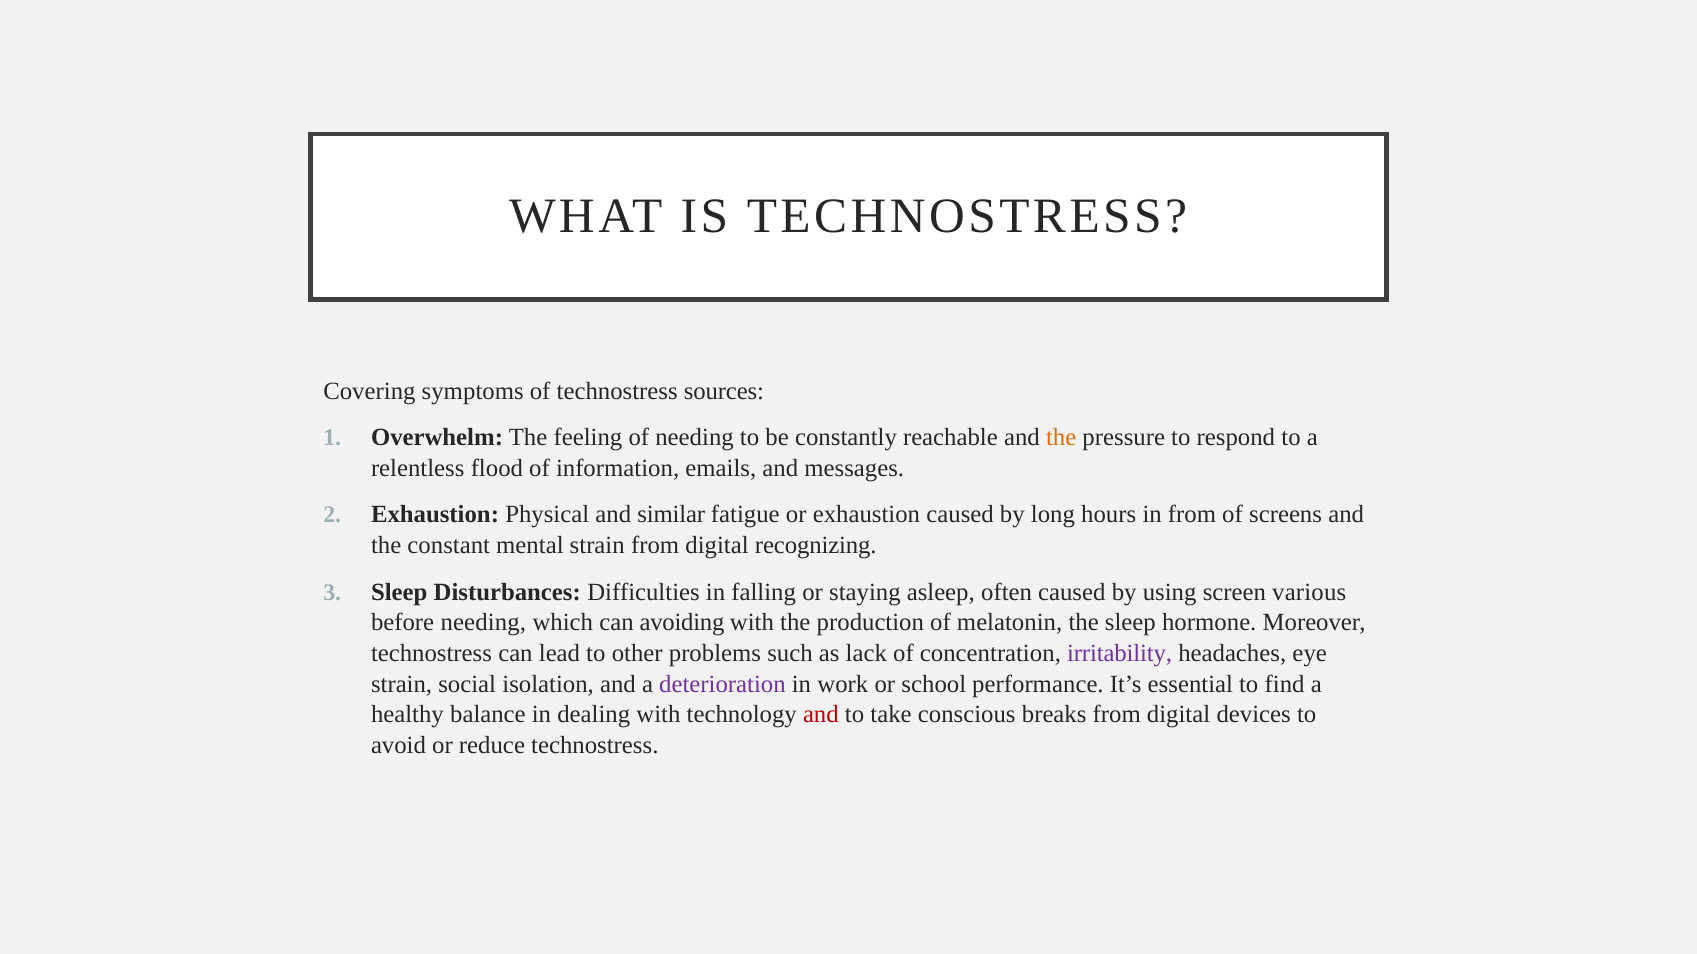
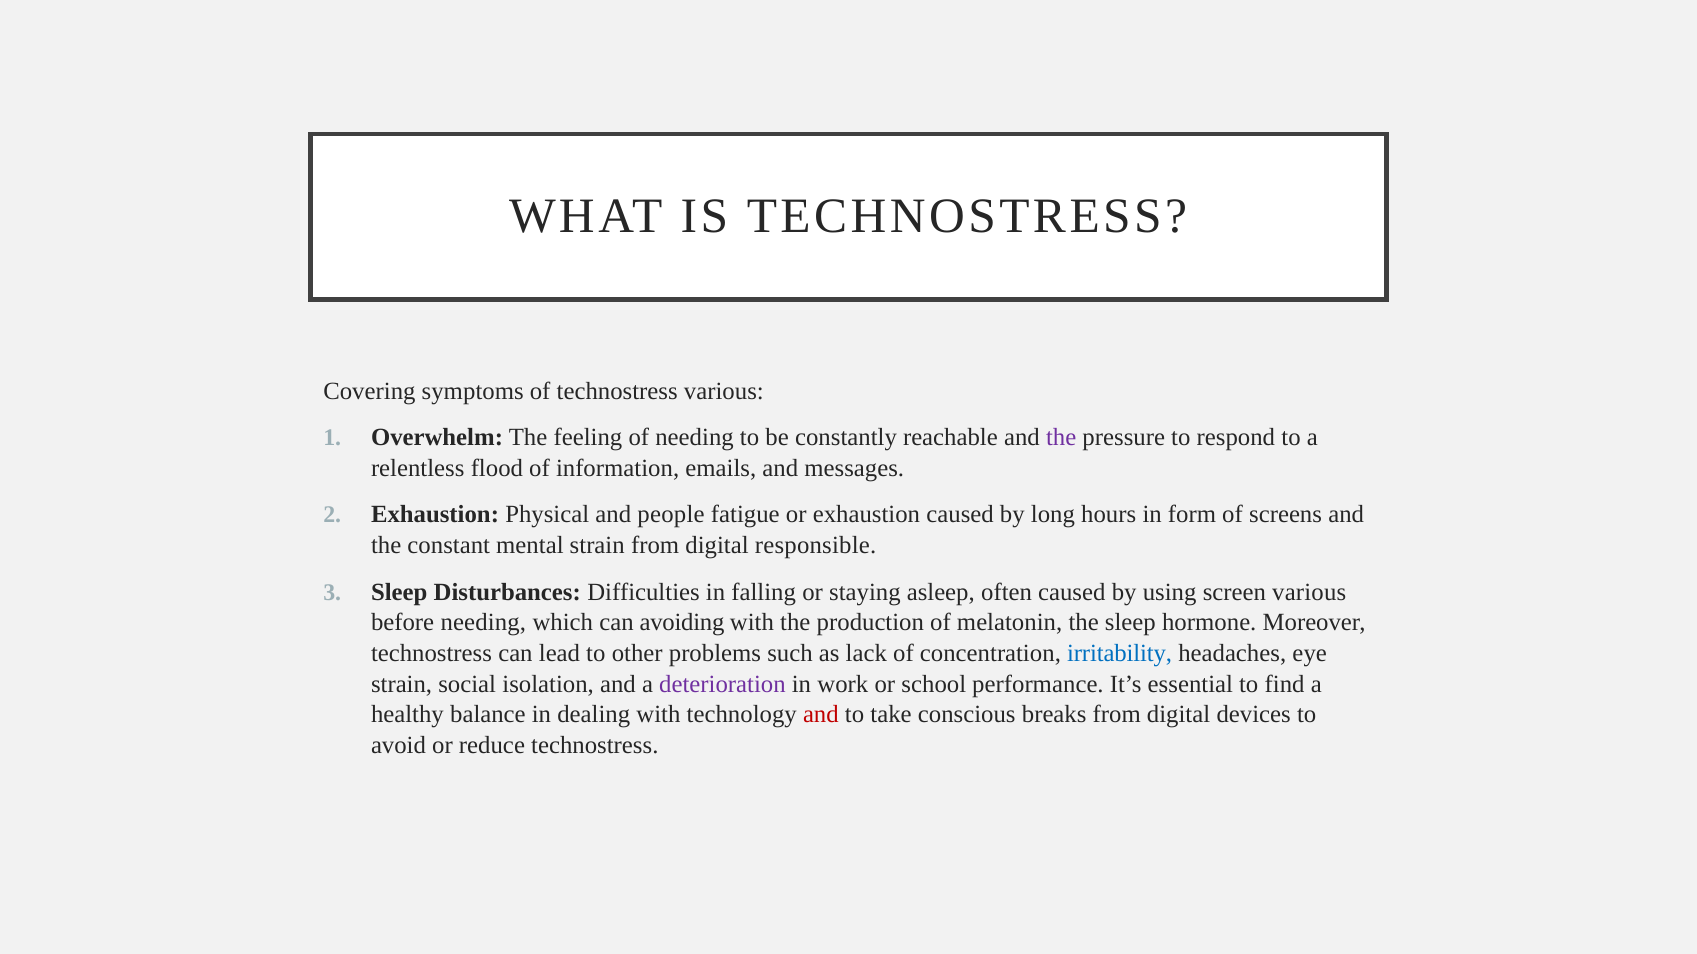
technostress sources: sources -> various
the at (1061, 438) colour: orange -> purple
similar: similar -> people
in from: from -> form
recognizing: recognizing -> responsible
irritability colour: purple -> blue
